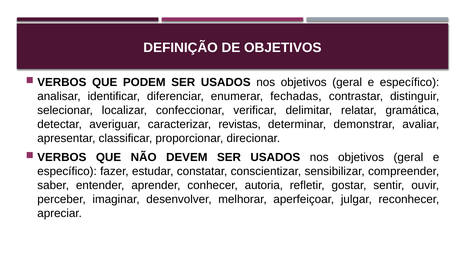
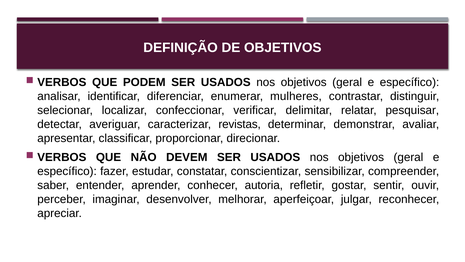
fechadas: fechadas -> mulheres
gramática: gramática -> pesquisar
